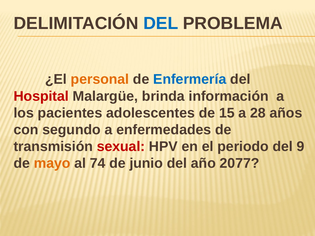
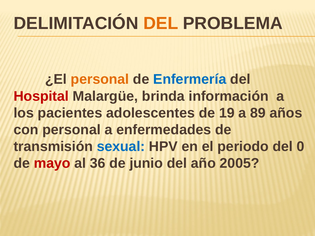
DEL at (161, 23) colour: blue -> orange
15: 15 -> 19
28: 28 -> 89
con segundo: segundo -> personal
sexual colour: red -> blue
9: 9 -> 0
mayo colour: orange -> red
74: 74 -> 36
2077: 2077 -> 2005
